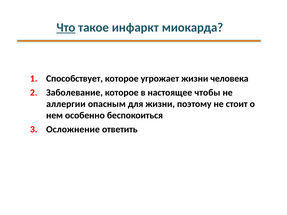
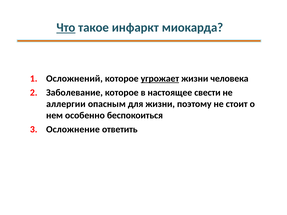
Способствует: Способствует -> Осложнений
угрожает underline: none -> present
чтобы: чтобы -> свести
